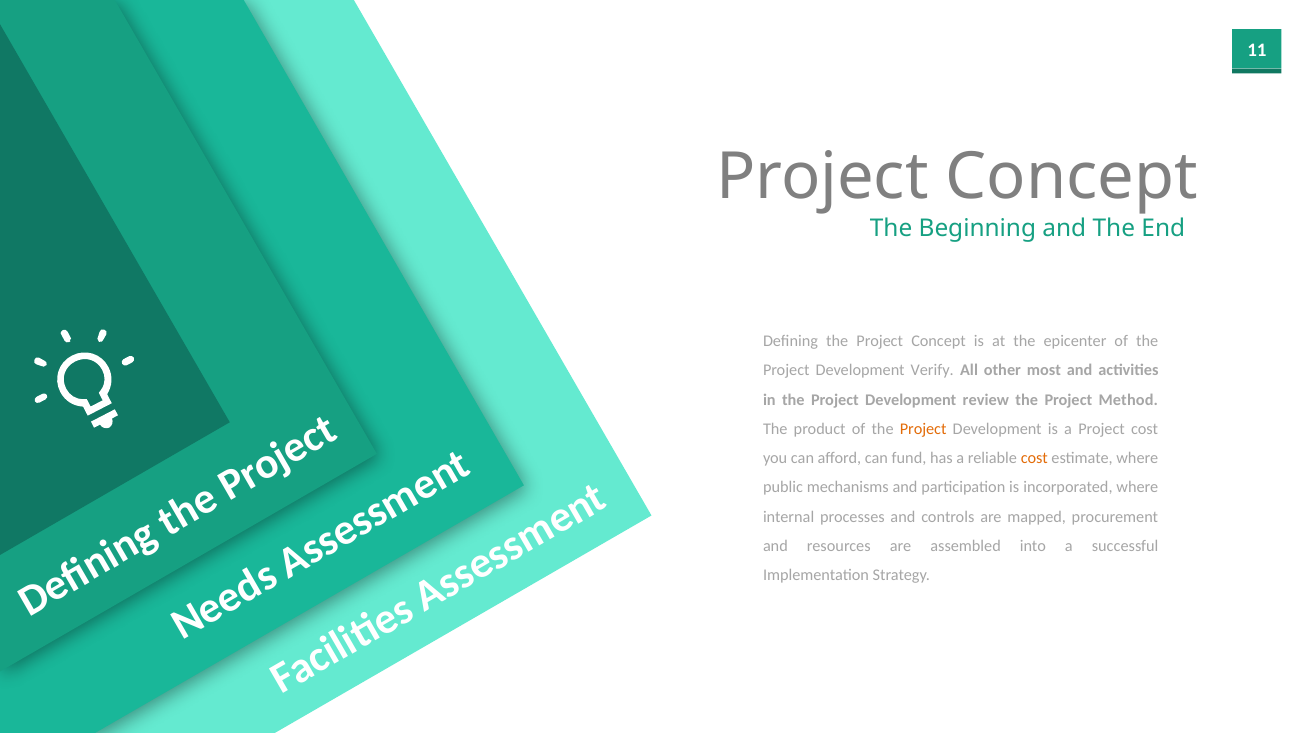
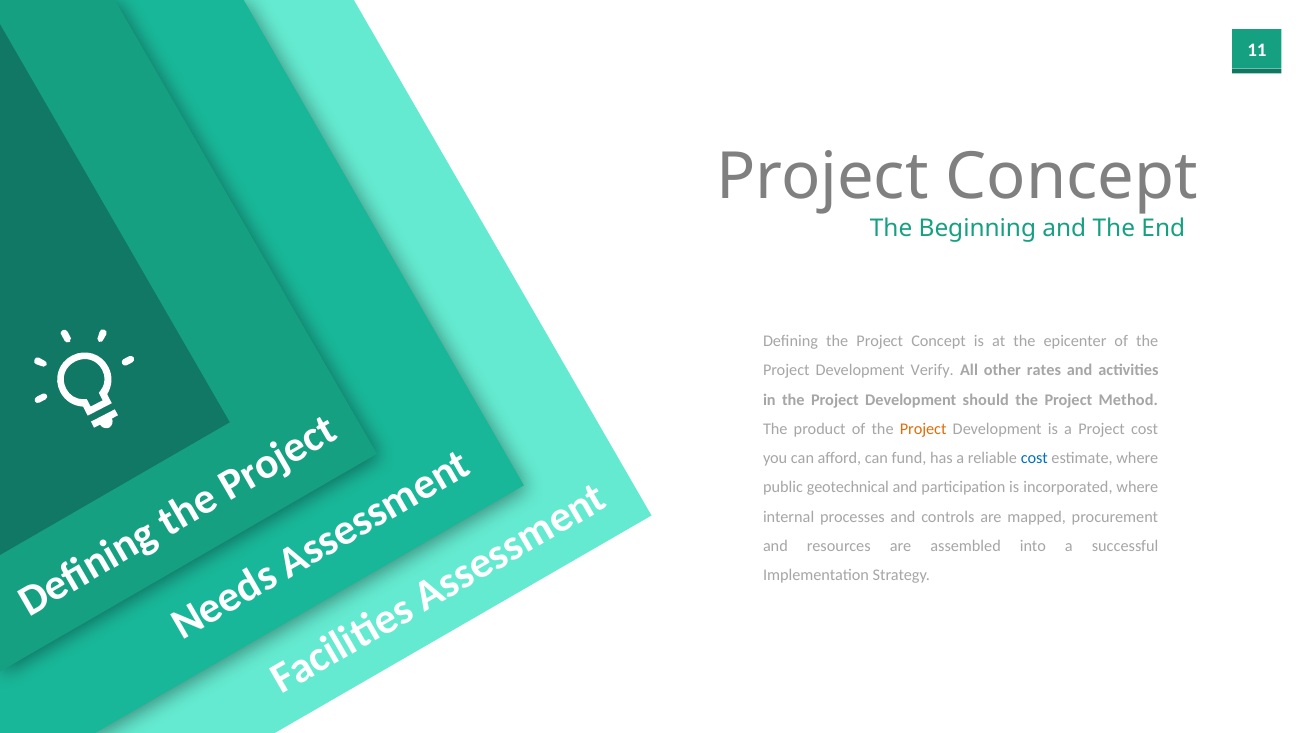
most: most -> rates
review: review -> should
cost at (1034, 458) colour: orange -> blue
mechanisms: mechanisms -> geotechnical
